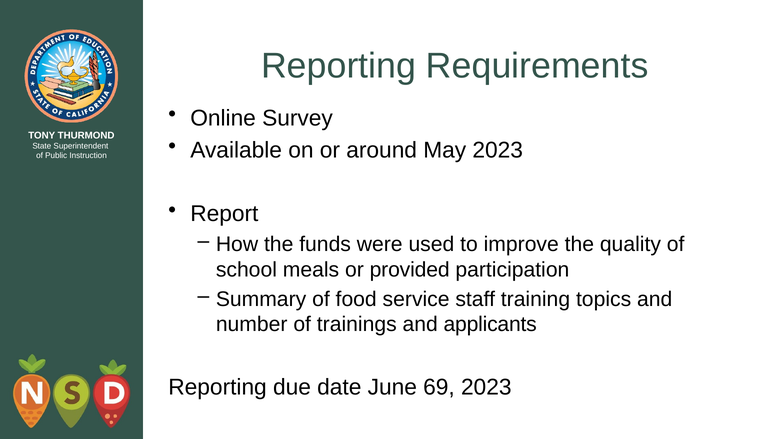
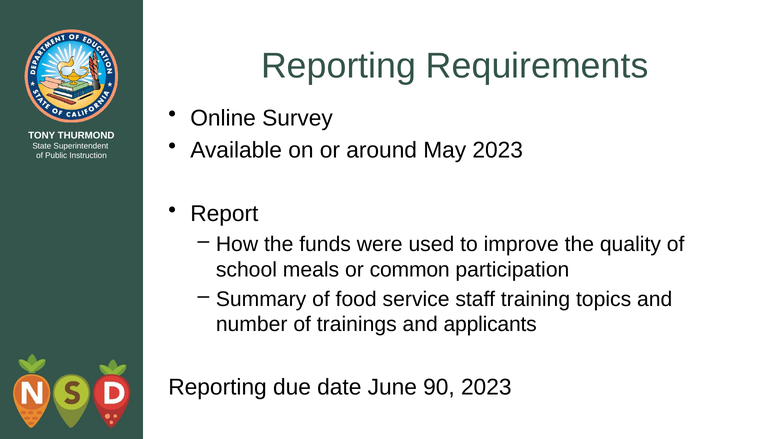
provided: provided -> common
69: 69 -> 90
